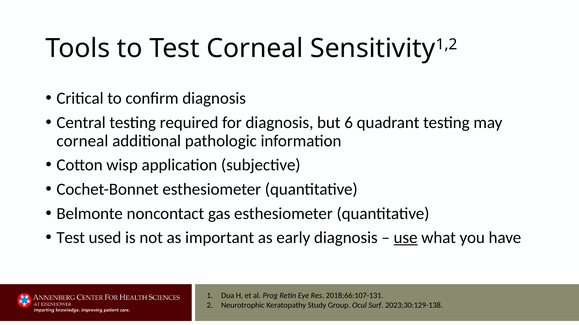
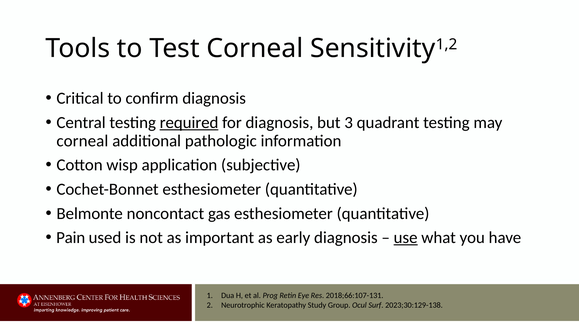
required underline: none -> present
6: 6 -> 3
Test at (71, 238): Test -> Pain
